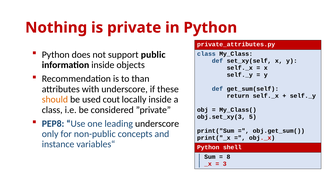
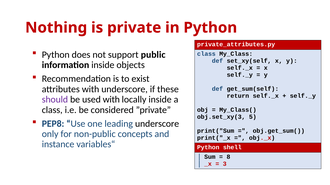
than: than -> exist
should colour: orange -> purple
used cout: cout -> with
